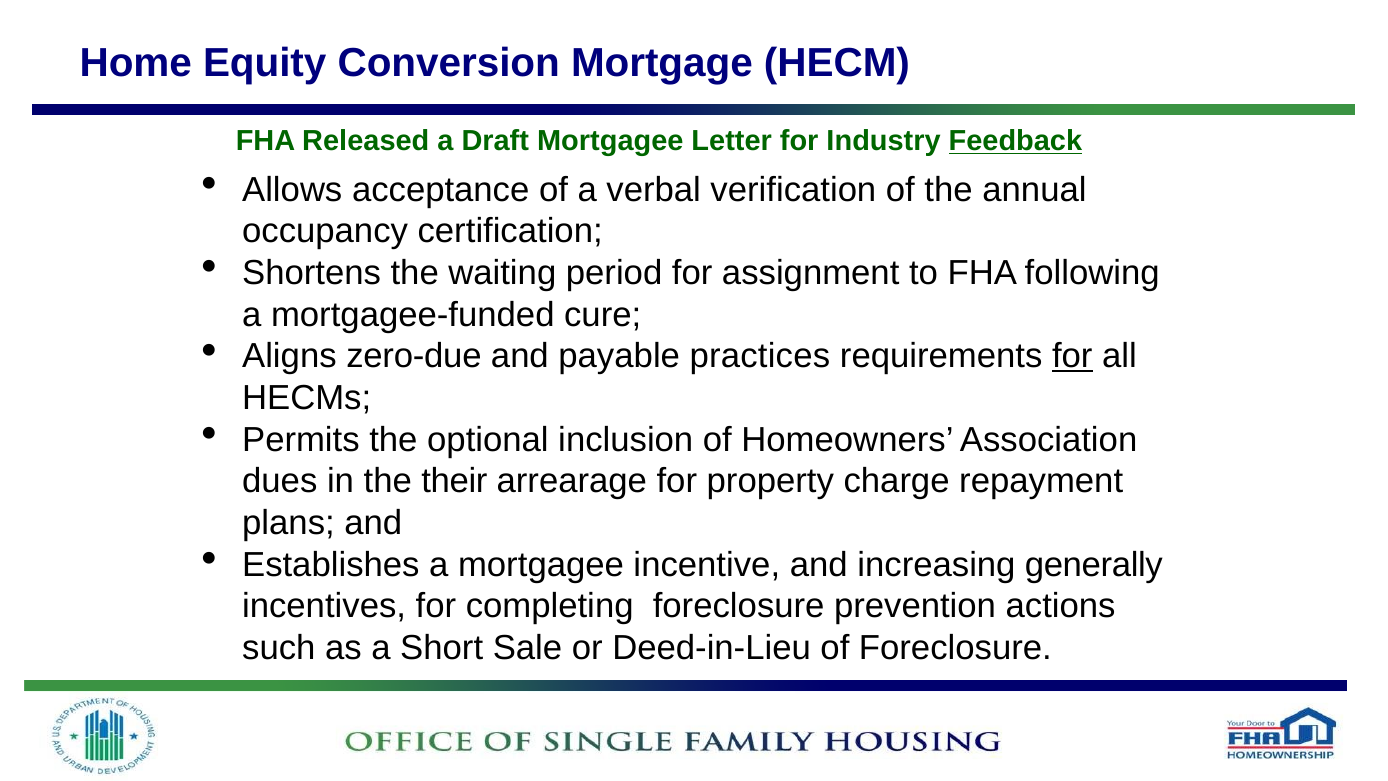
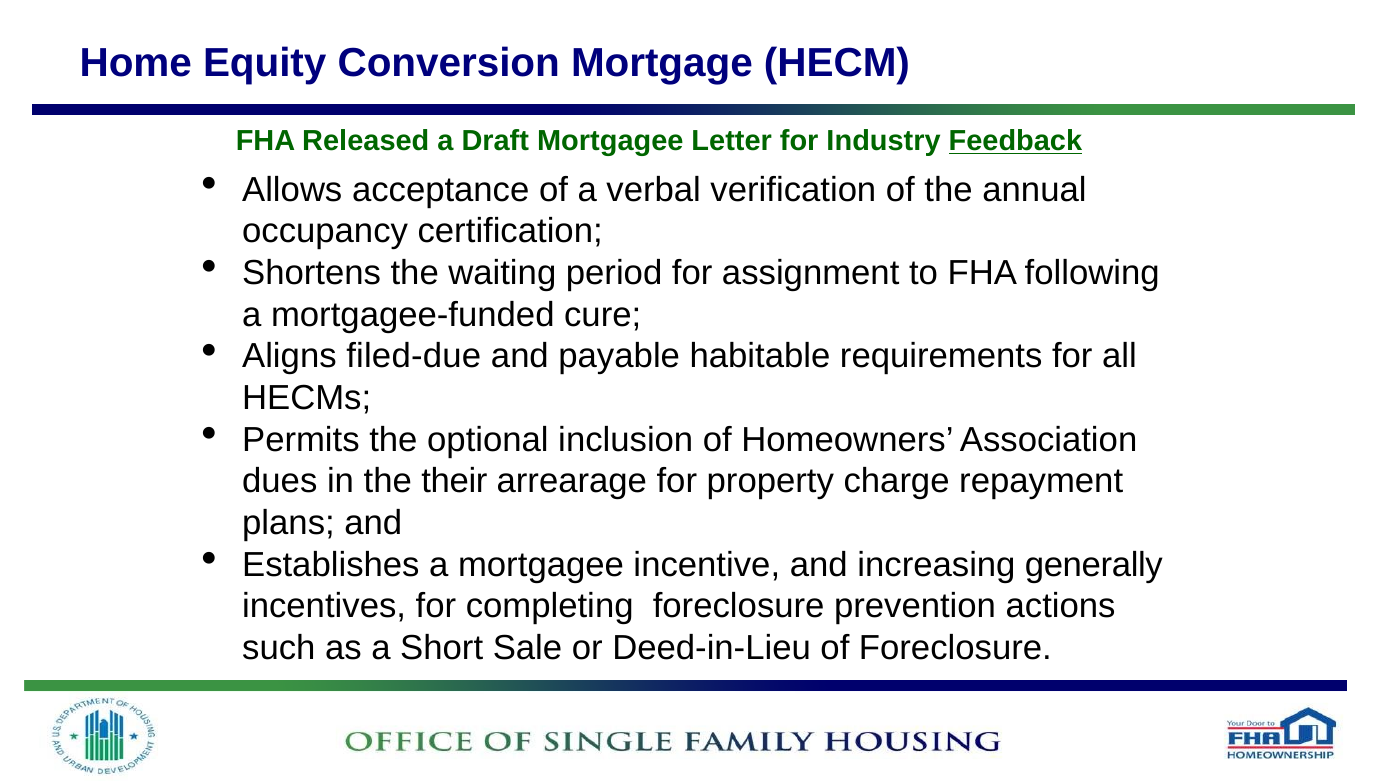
zero-due: zero-due -> filed-due
practices: practices -> habitable
for at (1072, 356) underline: present -> none
